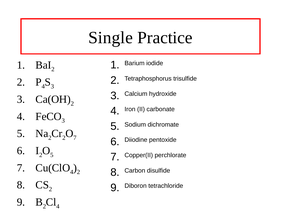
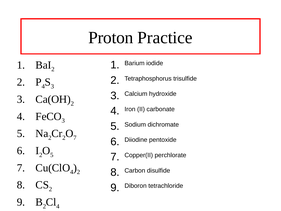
Single: Single -> Proton
